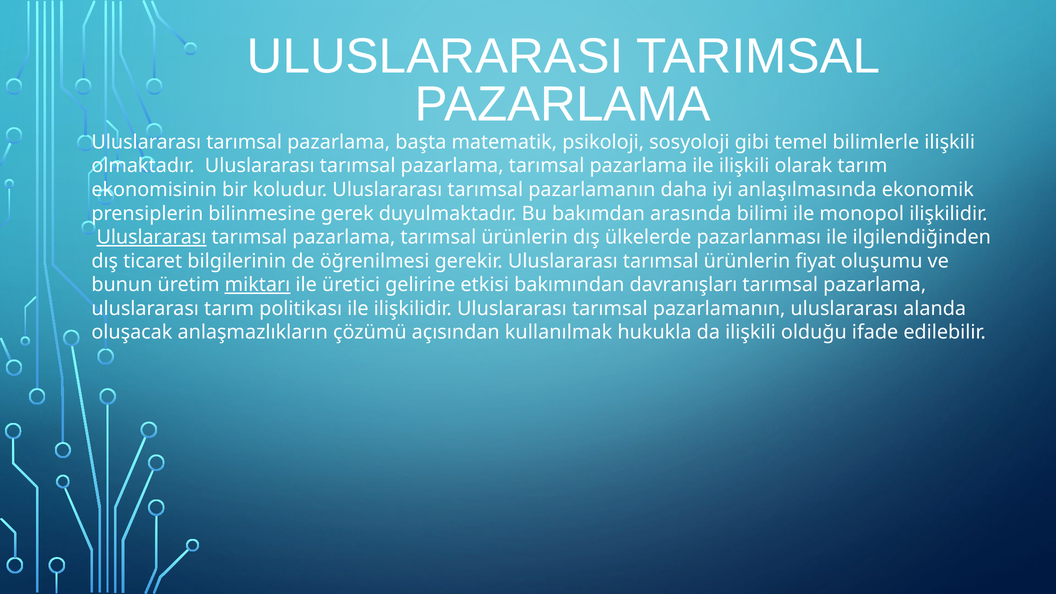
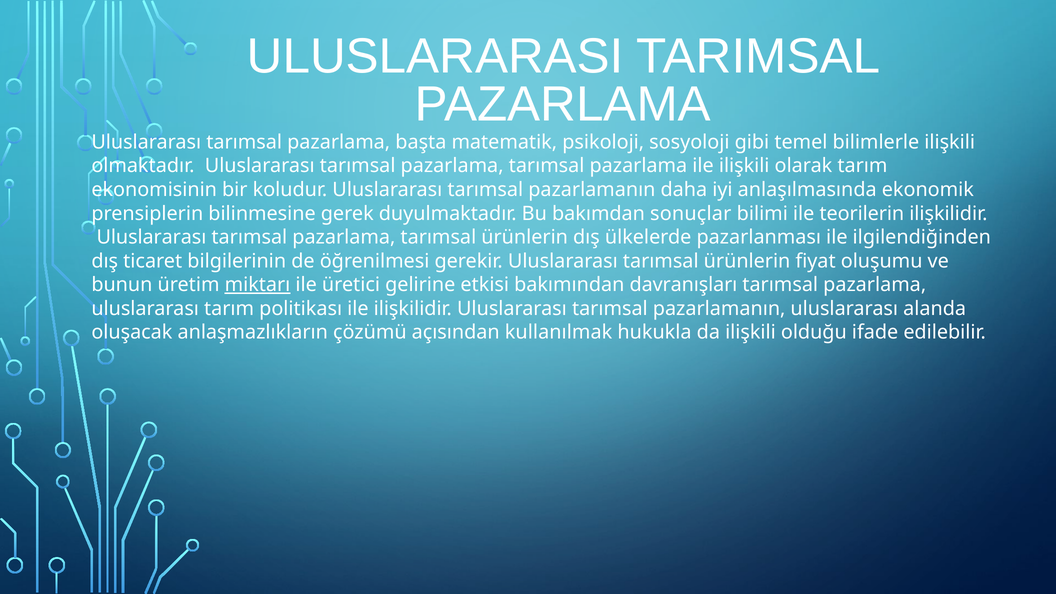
arasında: arasında -> sonuçlar
monopol: monopol -> teorilerin
Uluslararası at (151, 237) underline: present -> none
